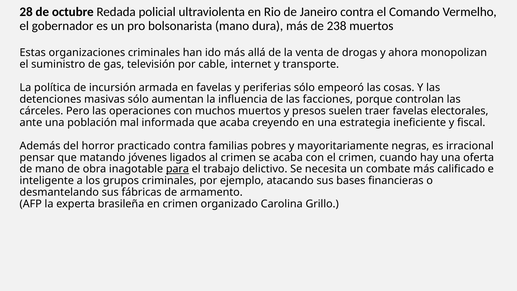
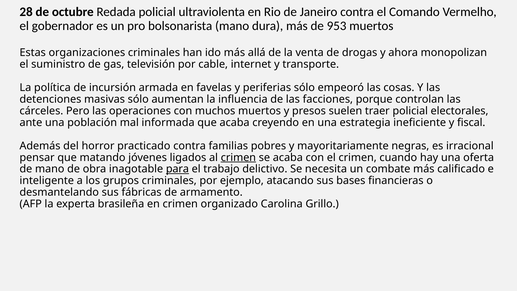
238: 238 -> 953
traer favelas: favelas -> policial
crimen at (238, 157) underline: none -> present
